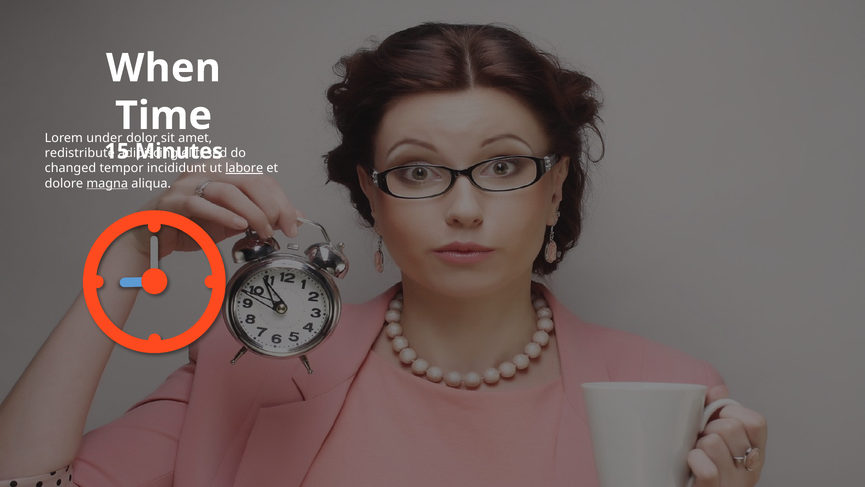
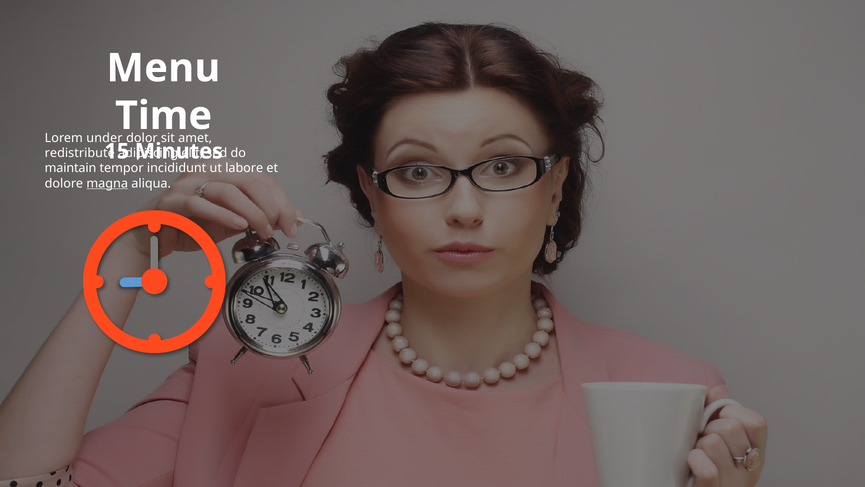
When: When -> Menu
changed: changed -> maintain
labore underline: present -> none
